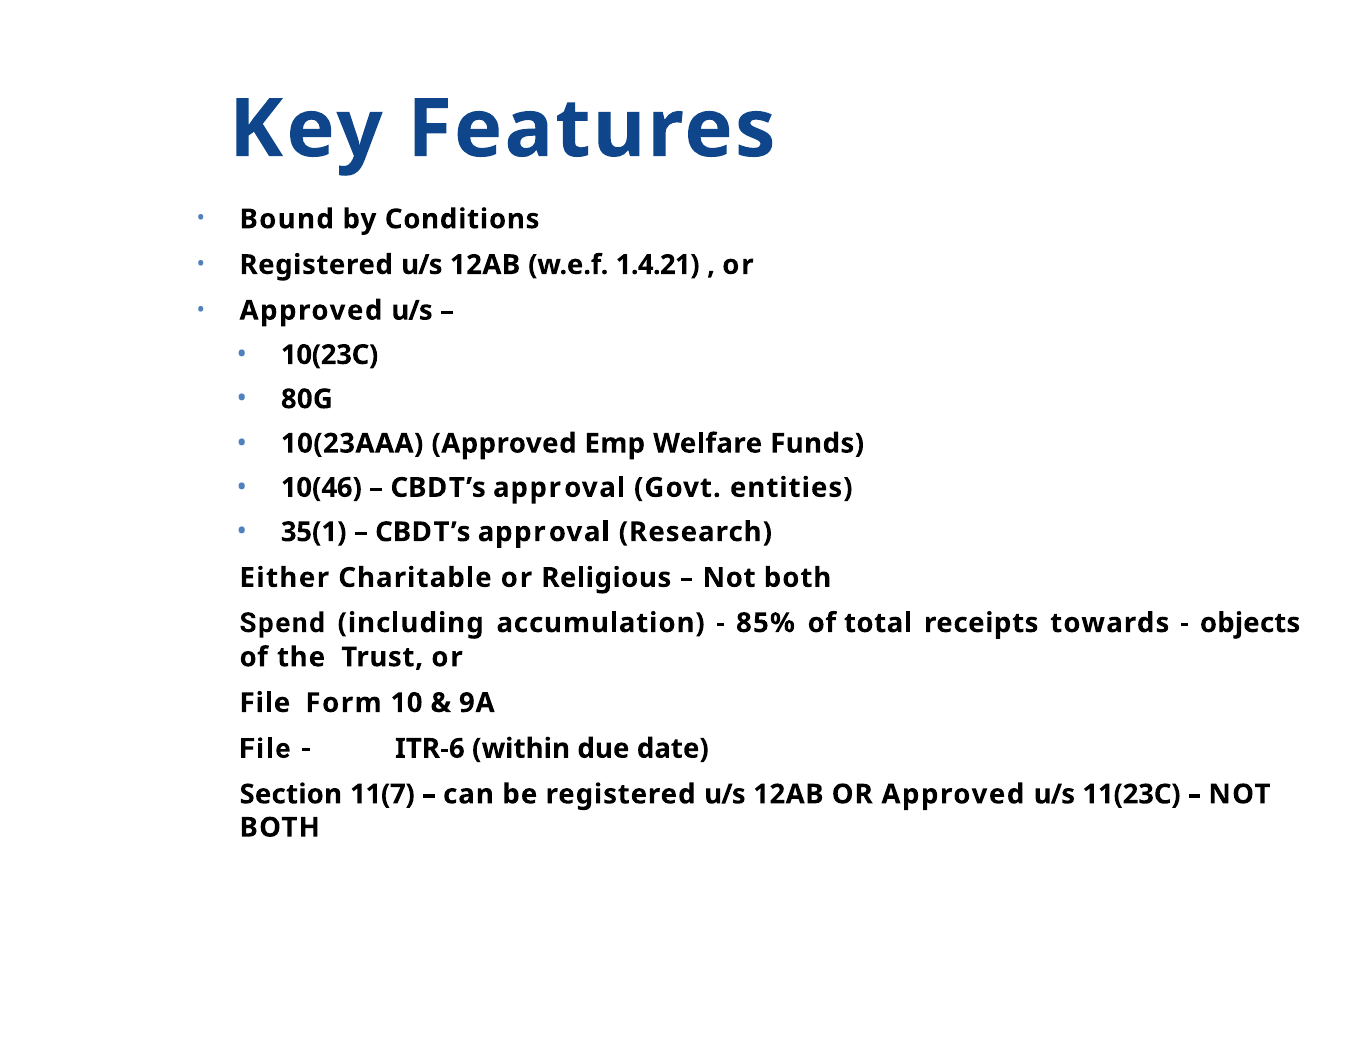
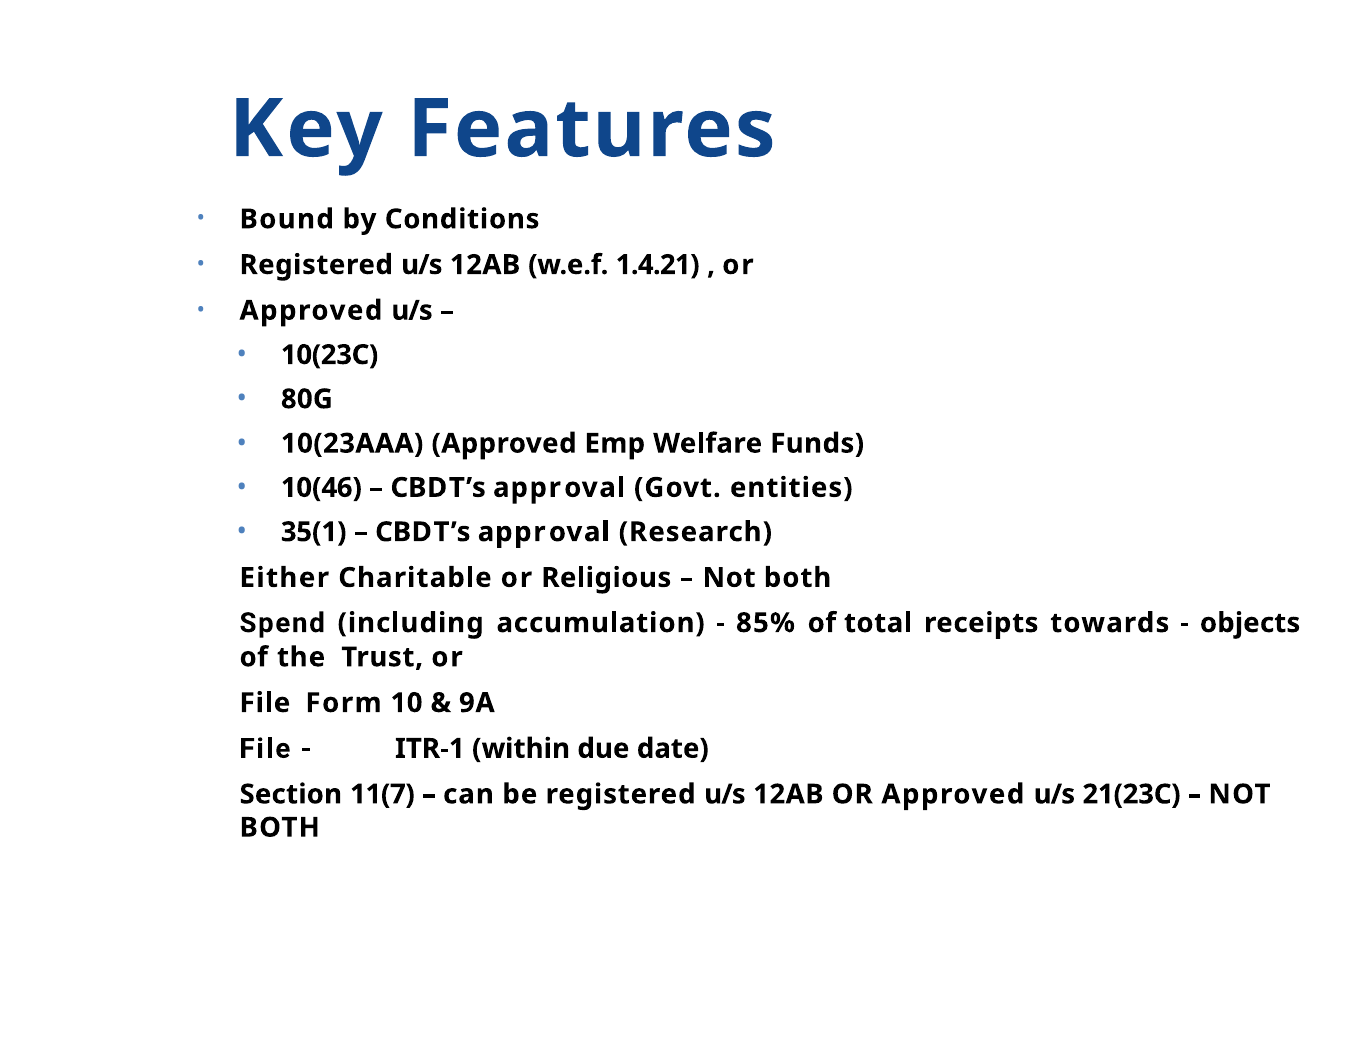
ITR-6: ITR-6 -> ITR-1
11(23C: 11(23C -> 21(23C
